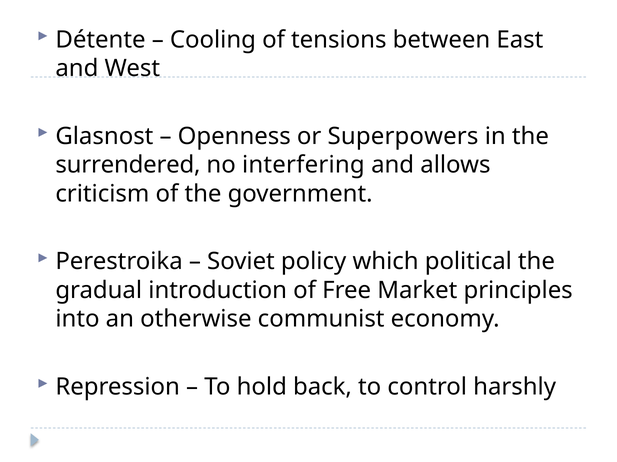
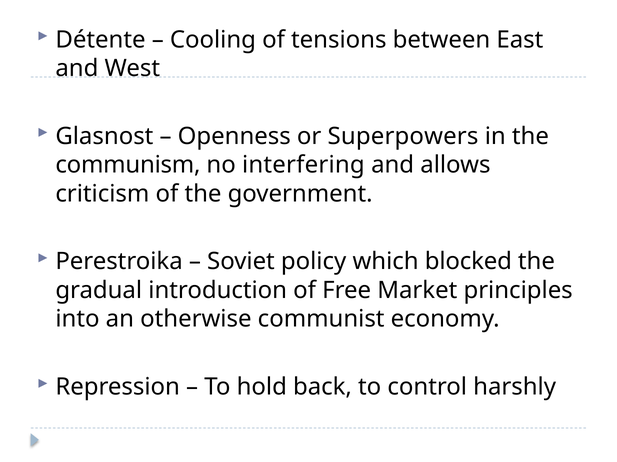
surrendered: surrendered -> communism
political: political -> blocked
